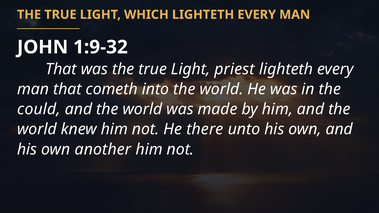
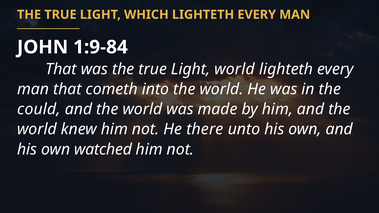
1:9-32: 1:9-32 -> 1:9-84
Light priest: priest -> world
another: another -> watched
